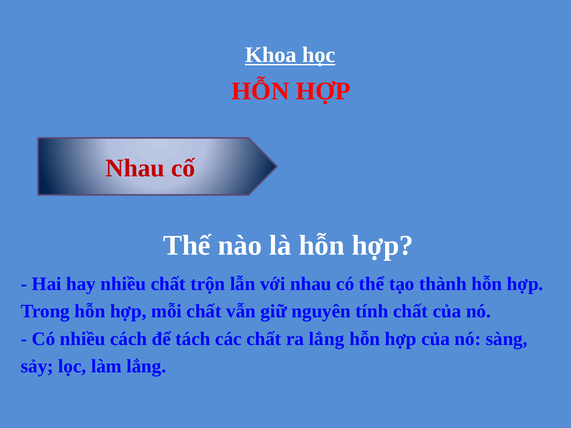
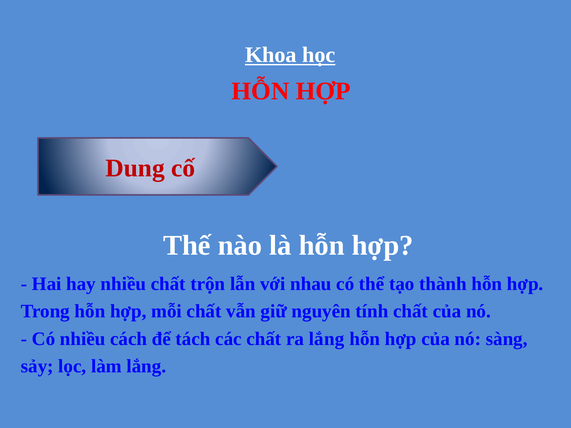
Nhau at (135, 168): Nhau -> Dung
